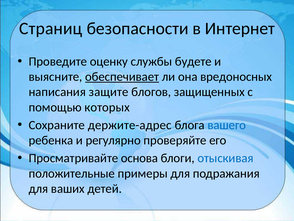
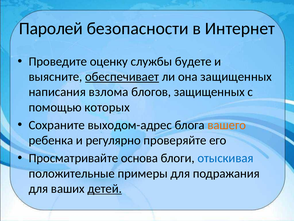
Страниц: Страниц -> Паролей
она вредоносных: вредоносных -> защищенных
защите: защите -> взлома
держите-адрес: держите-адрес -> выходом-адрес
вашего colour: blue -> orange
детей underline: none -> present
